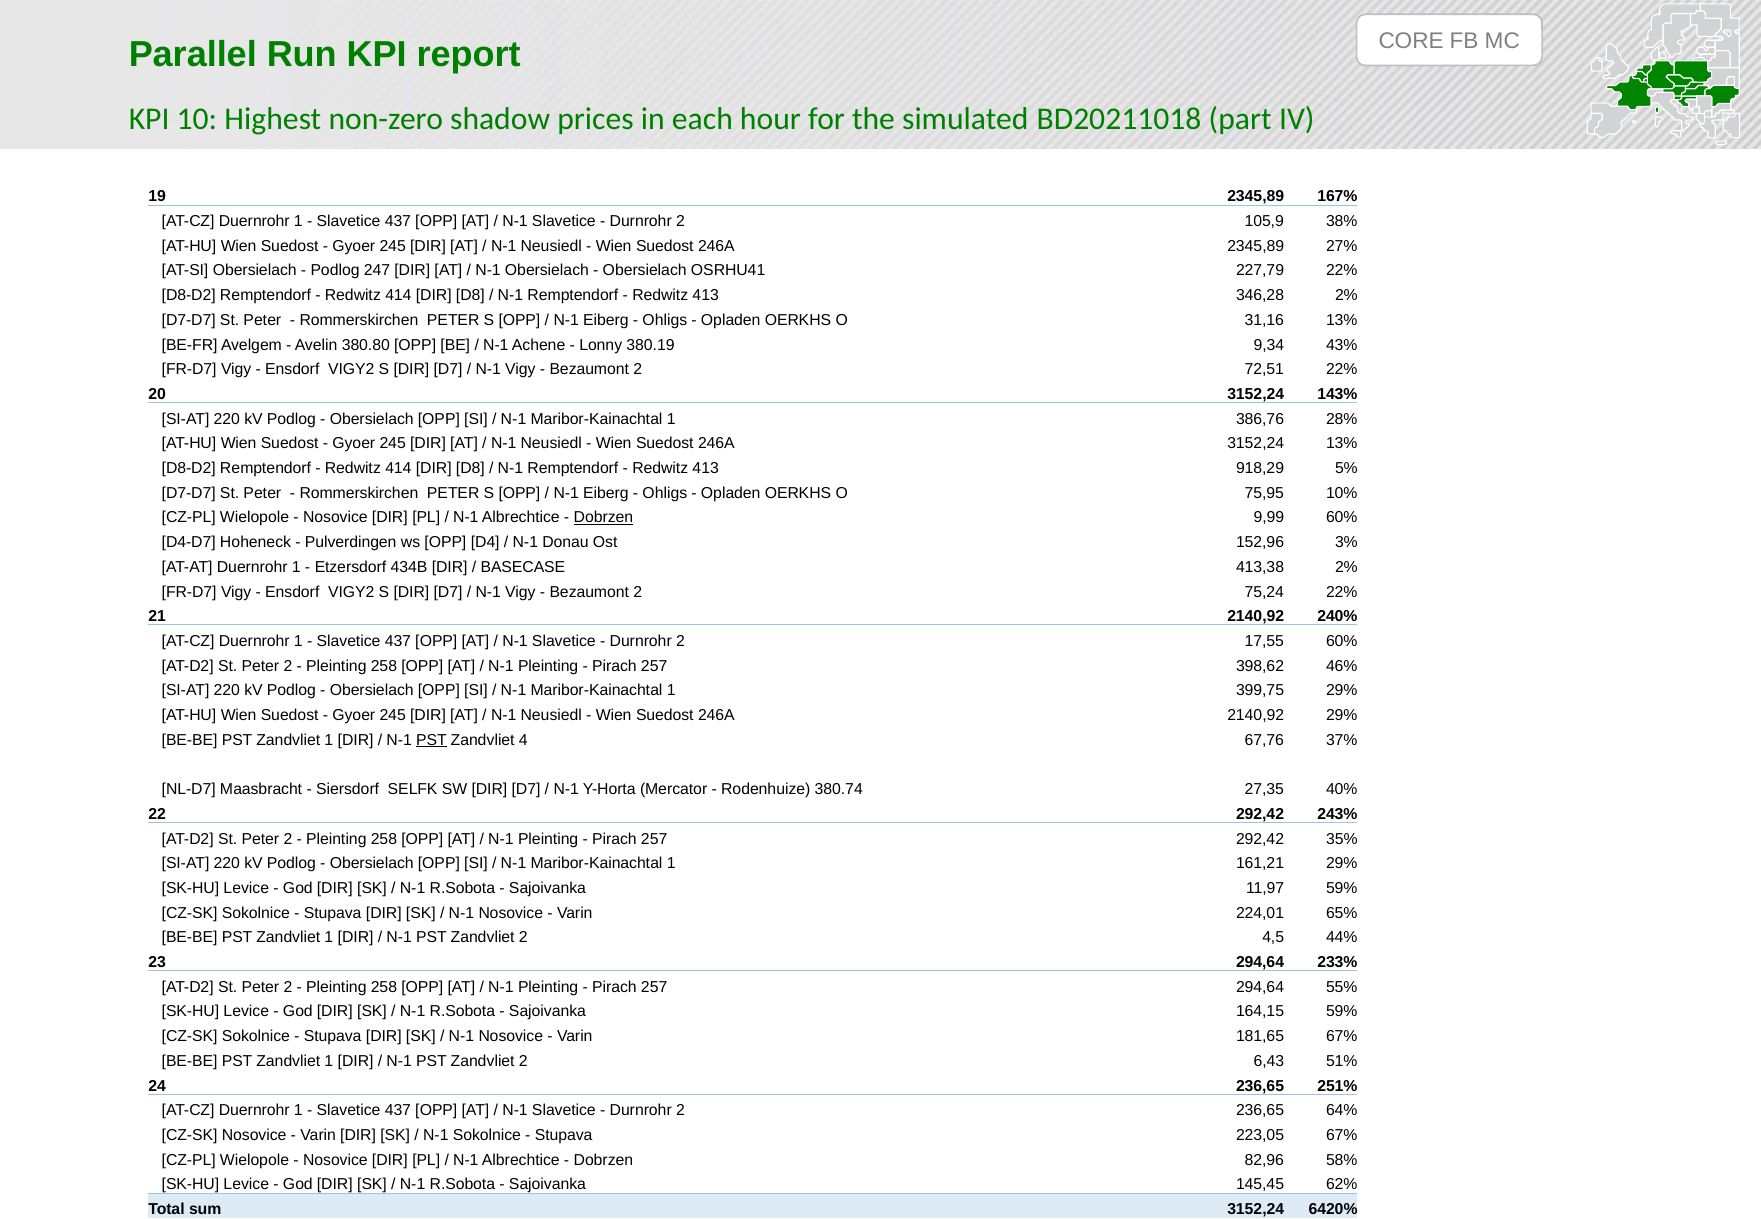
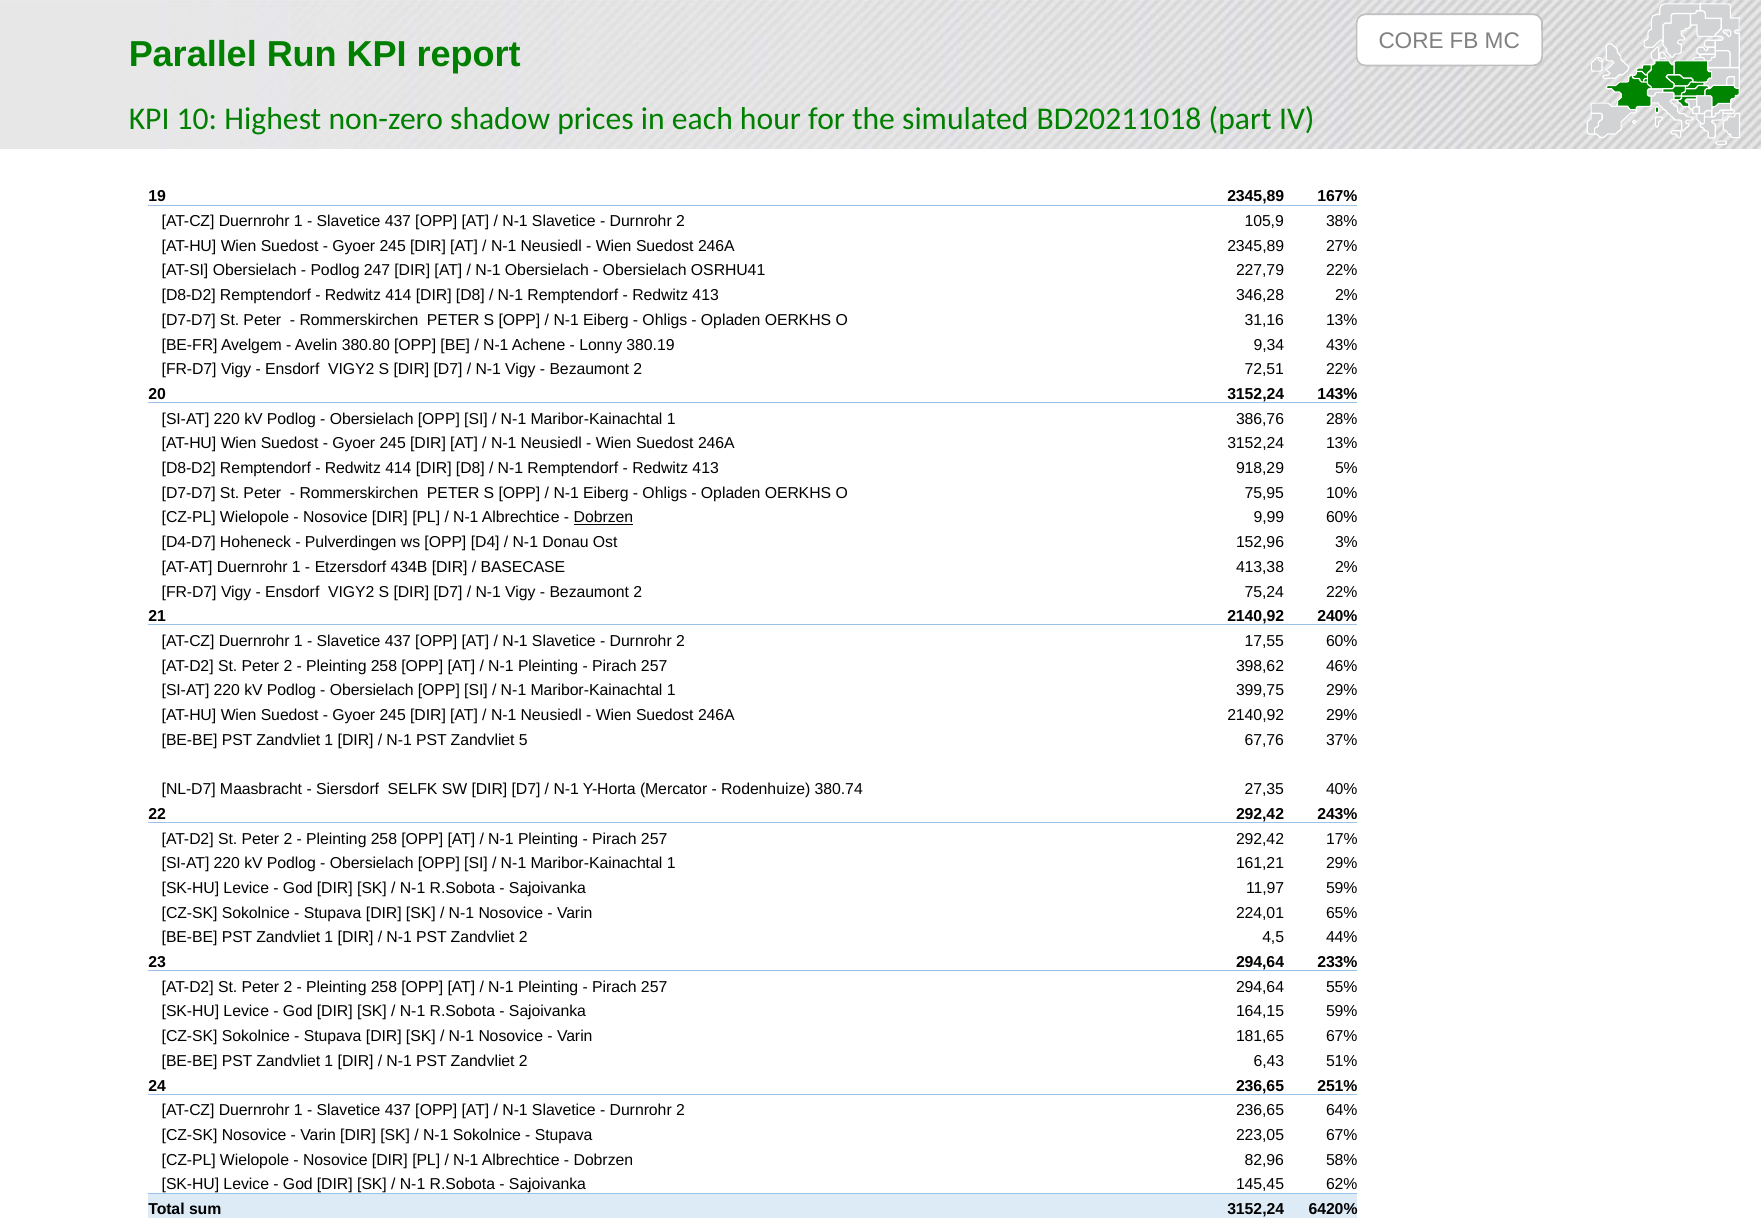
PST at (432, 740) underline: present -> none
4: 4 -> 5
35%: 35% -> 17%
